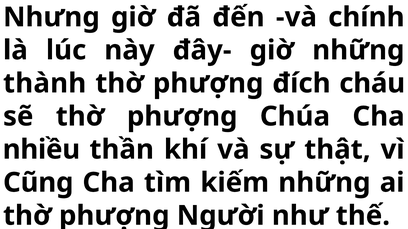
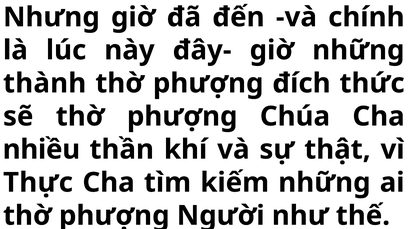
cháu: cháu -> thức
Cũng: Cũng -> Thực
